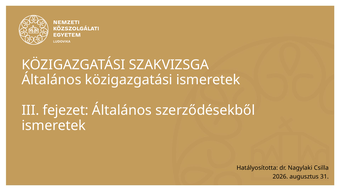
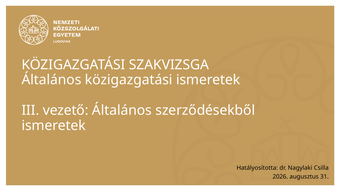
fejezet: fejezet -> vezető
